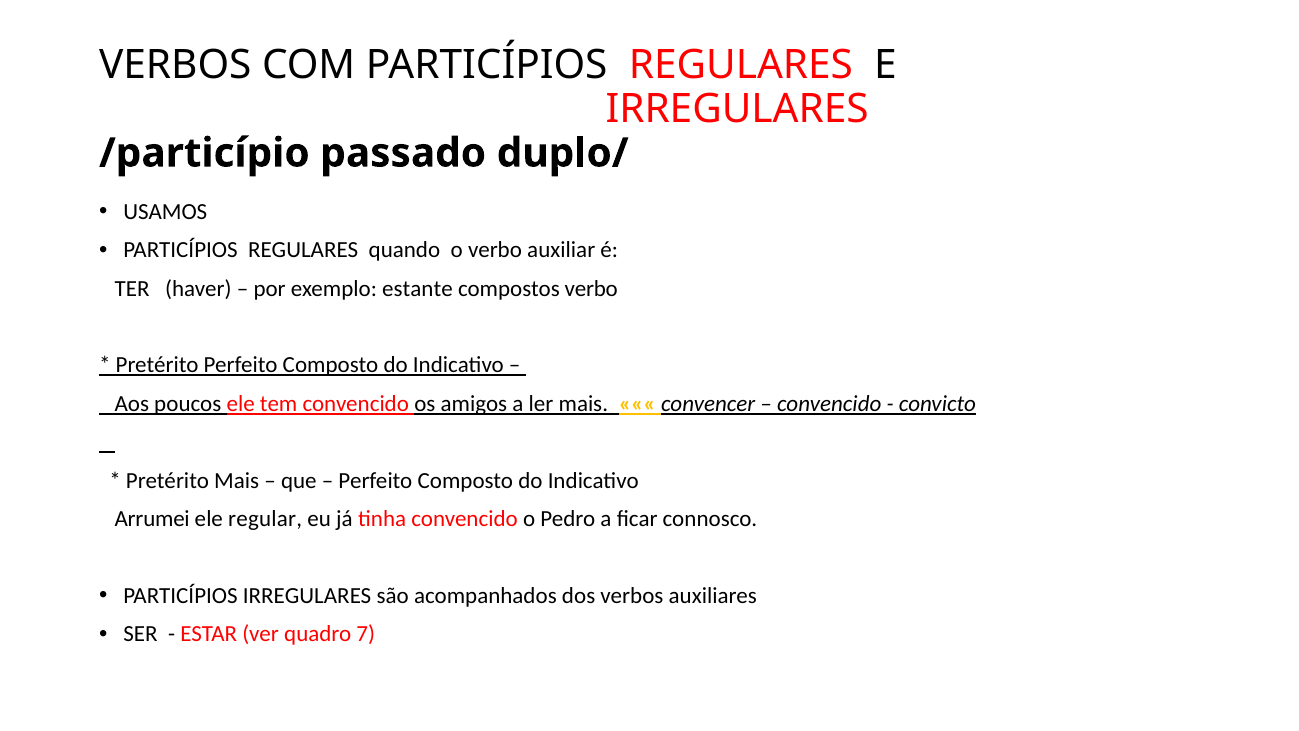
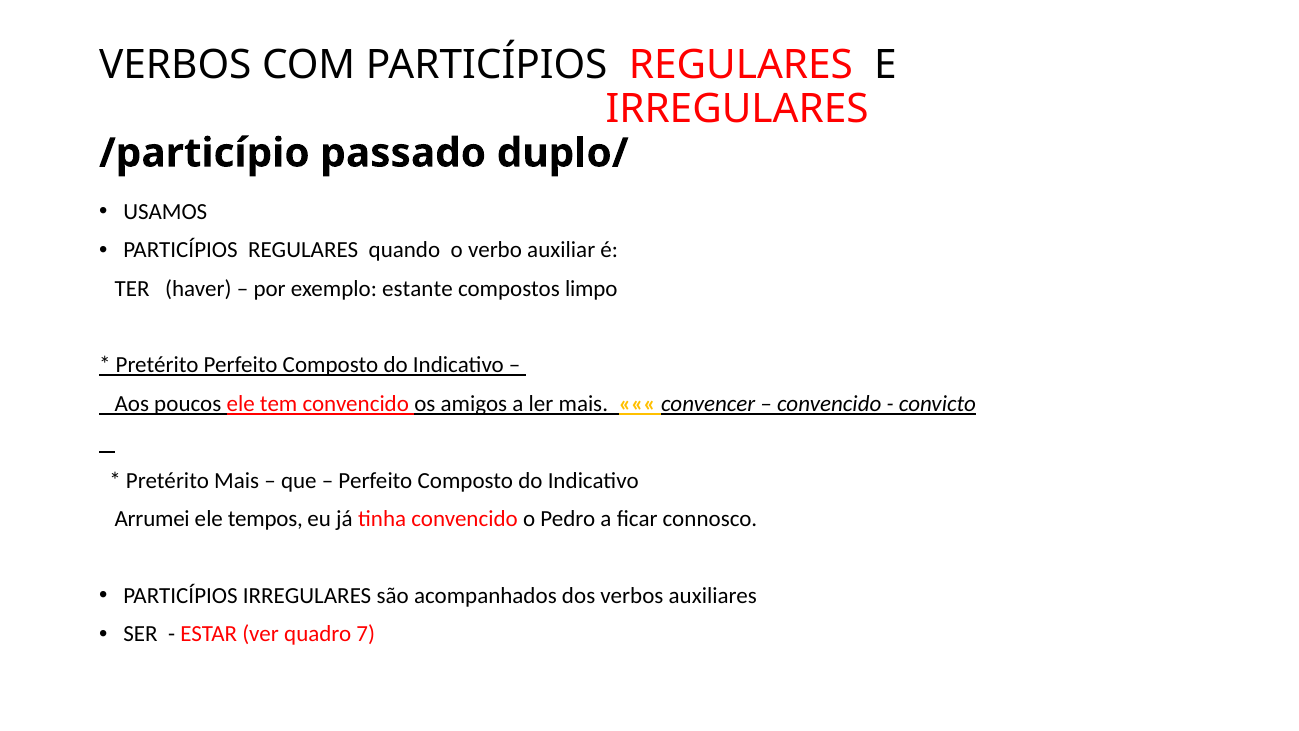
compostos verbo: verbo -> limpo
regular: regular -> tempos
